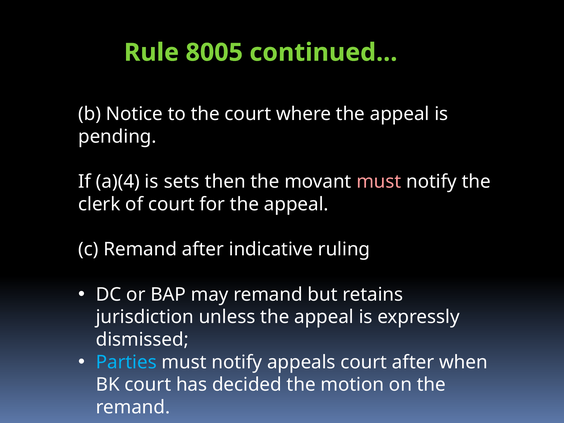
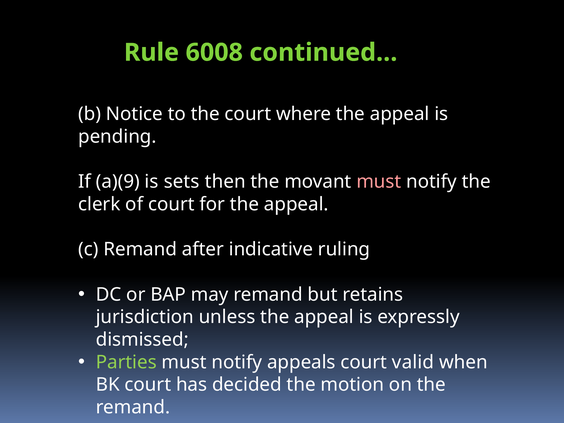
8005: 8005 -> 6008
a)(4: a)(4 -> a)(9
Parties colour: light blue -> light green
court after: after -> valid
